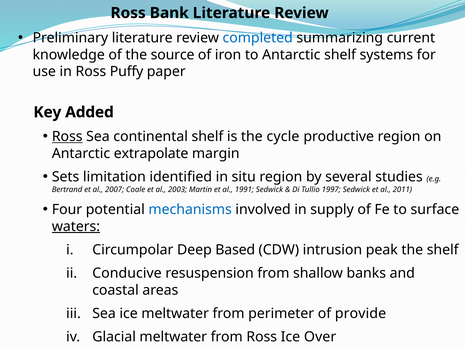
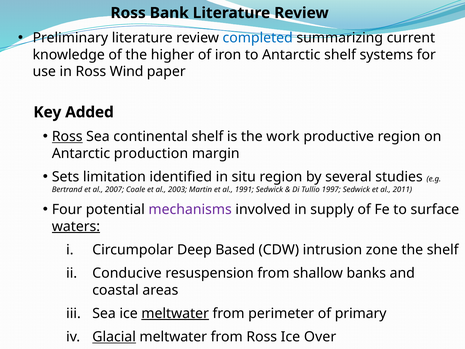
source: source -> higher
Puffy: Puffy -> Wind
cycle: cycle -> work
extrapolate: extrapolate -> production
mechanisms colour: blue -> purple
peak: peak -> zone
meltwater at (175, 313) underline: none -> present
provide: provide -> primary
Glacial underline: none -> present
